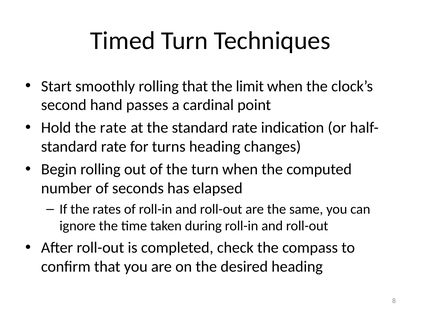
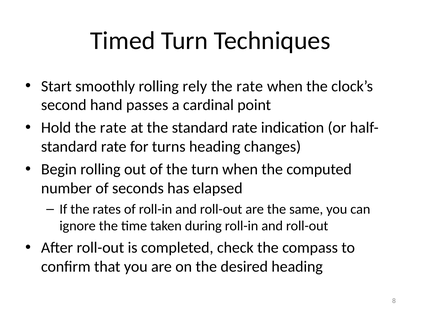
rolling that: that -> rely
limit at (250, 86): limit -> rate
